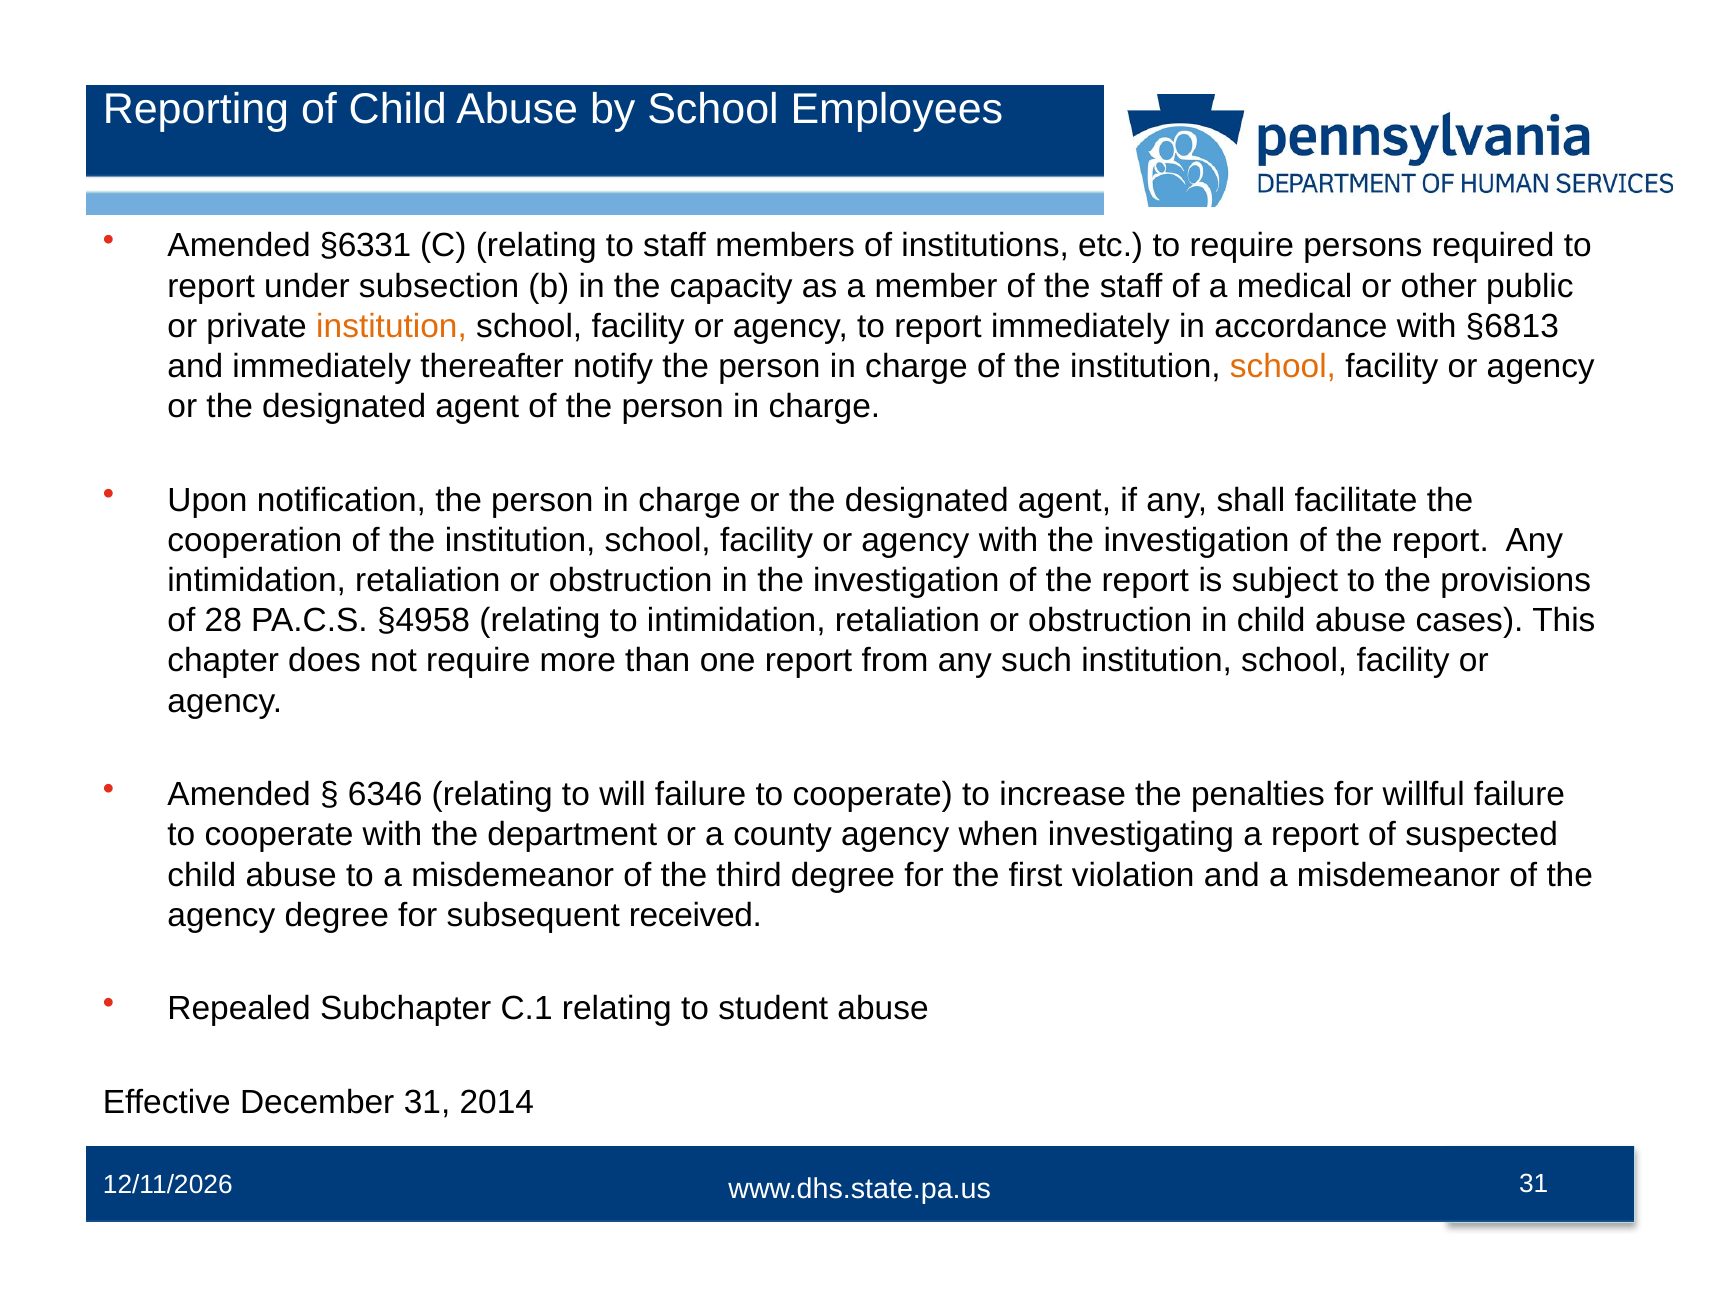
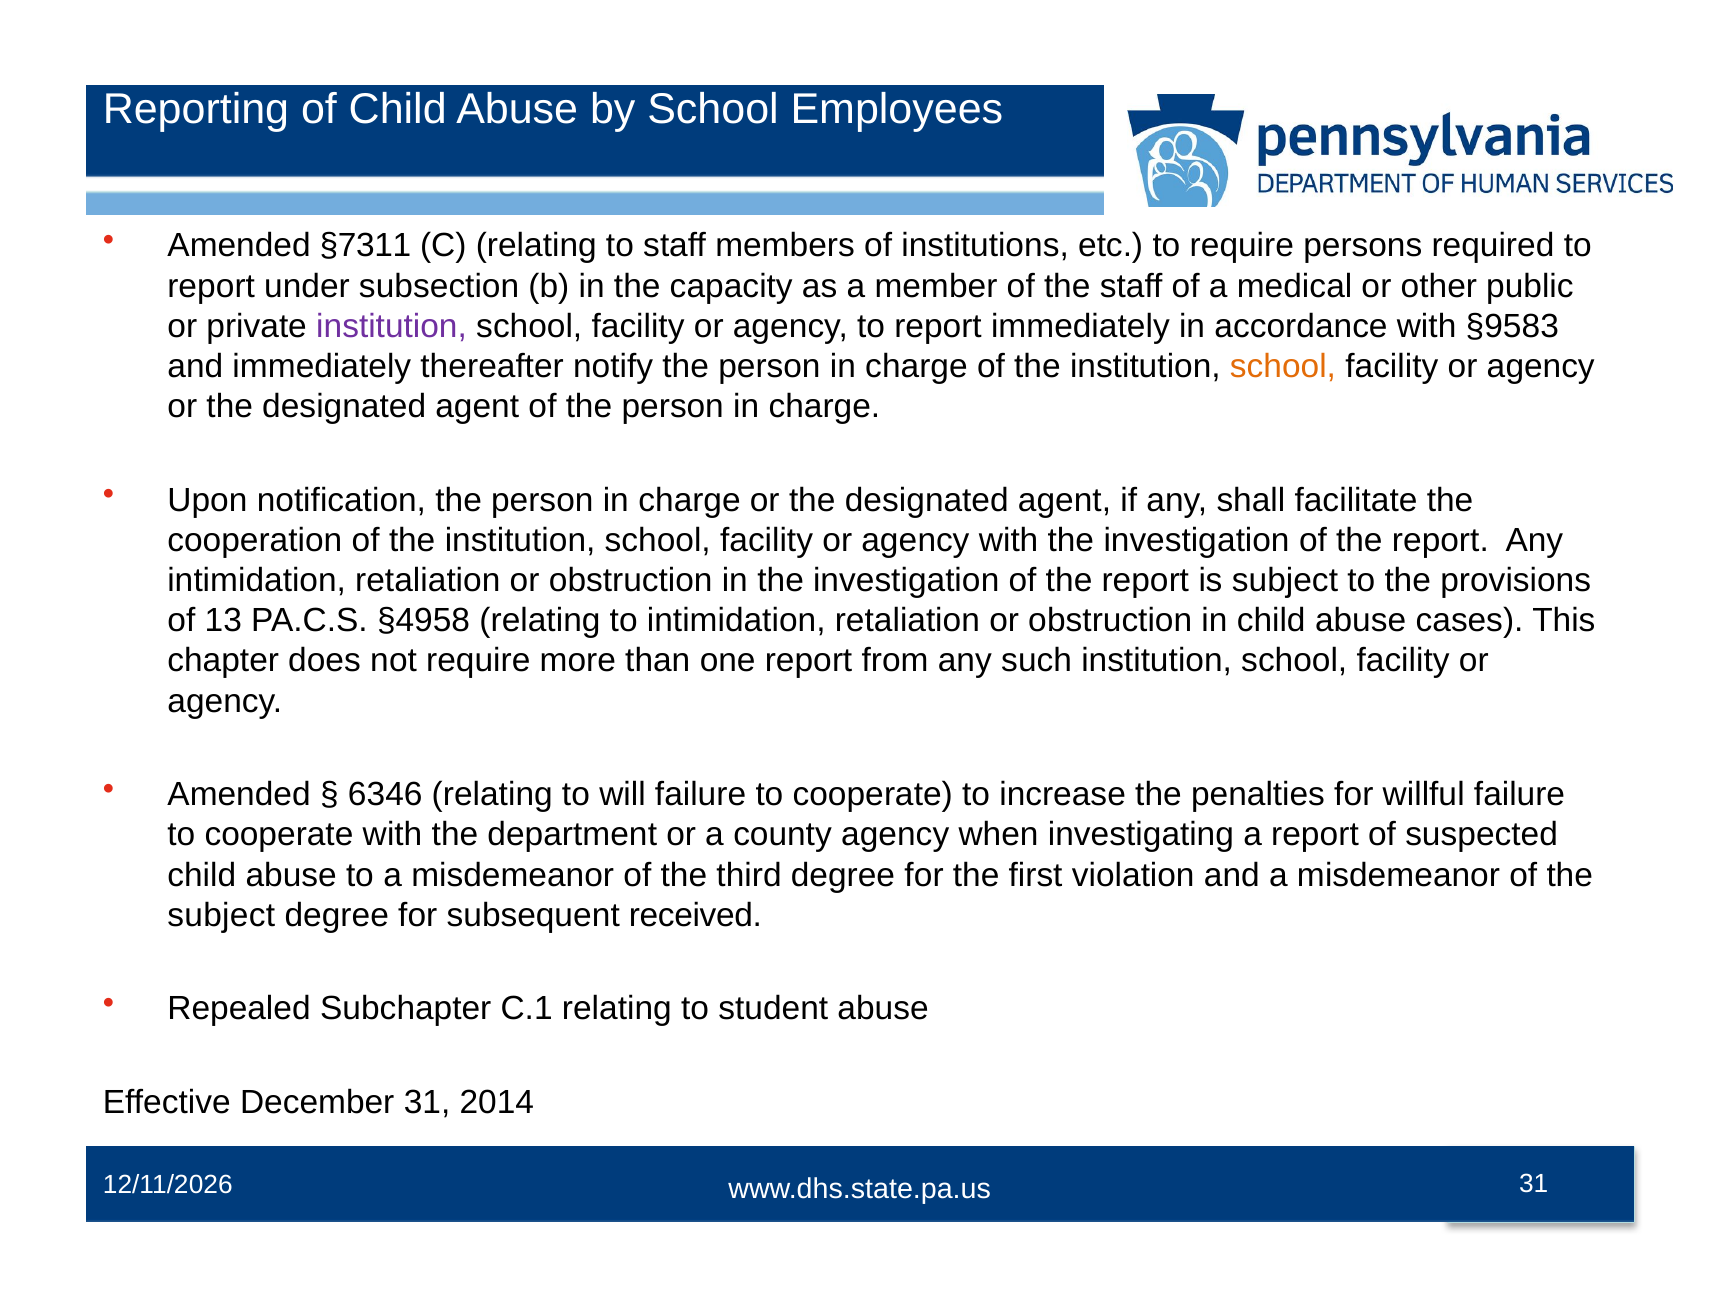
§6331: §6331 -> §7311
institution at (392, 326) colour: orange -> purple
§6813: §6813 -> §9583
28: 28 -> 13
agency at (221, 915): agency -> subject
